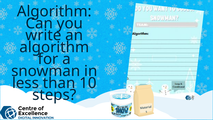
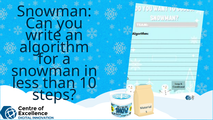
Algorithm at (54, 11): Algorithm -> Snowman
